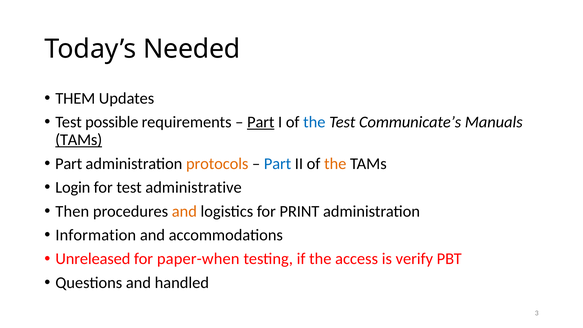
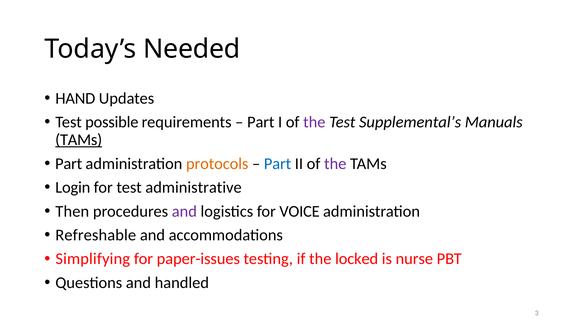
THEM: THEM -> HAND
Part at (261, 122) underline: present -> none
the at (314, 122) colour: blue -> purple
Communicate’s: Communicate’s -> Supplemental’s
the at (335, 164) colour: orange -> purple
and at (184, 211) colour: orange -> purple
PRINT: PRINT -> VOICE
Information: Information -> Refreshable
Unreleased: Unreleased -> Simplifying
paper-when: paper-when -> paper-issues
access: access -> locked
verify: verify -> nurse
